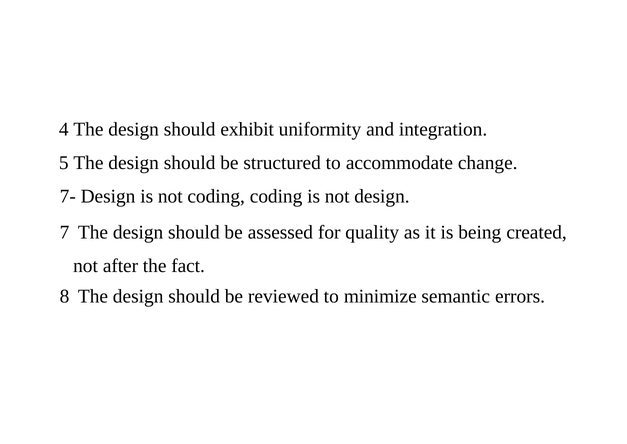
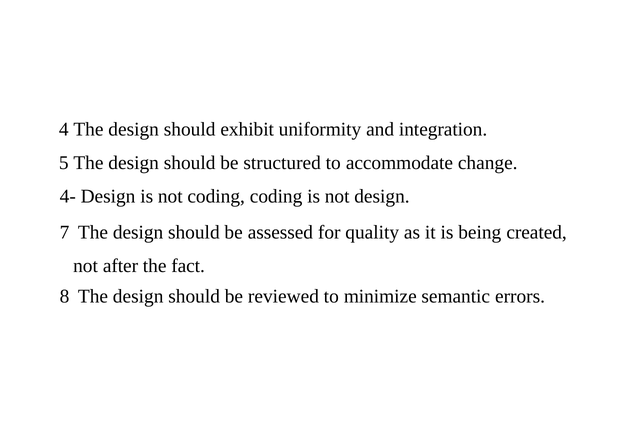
7-: 7- -> 4-
